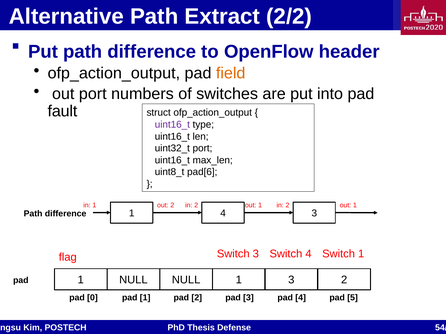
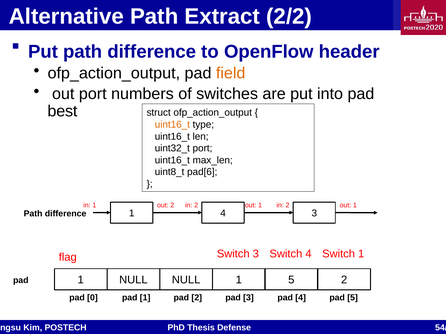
fault: fault -> best
uint16_t at (172, 125) colour: purple -> orange
1 3: 3 -> 5
